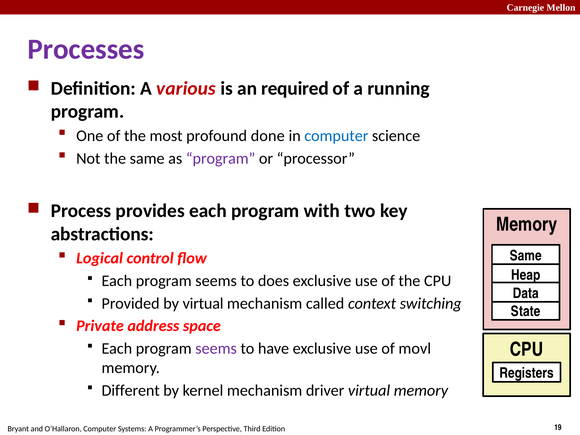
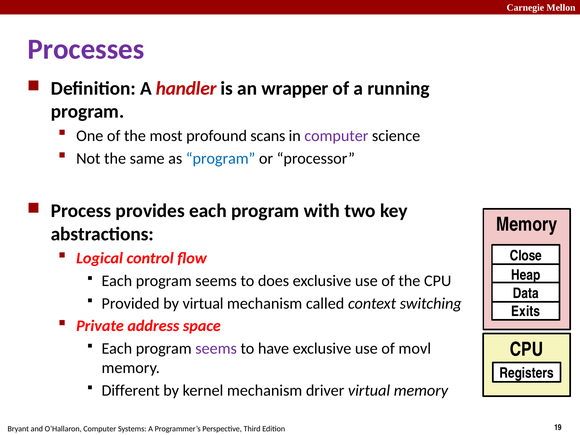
various: various -> handler
required: required -> wrapper
done: done -> scans
computer at (336, 136) colour: blue -> purple
program at (221, 158) colour: purple -> blue
Same at (526, 256): Same -> Close
State: State -> Exits
